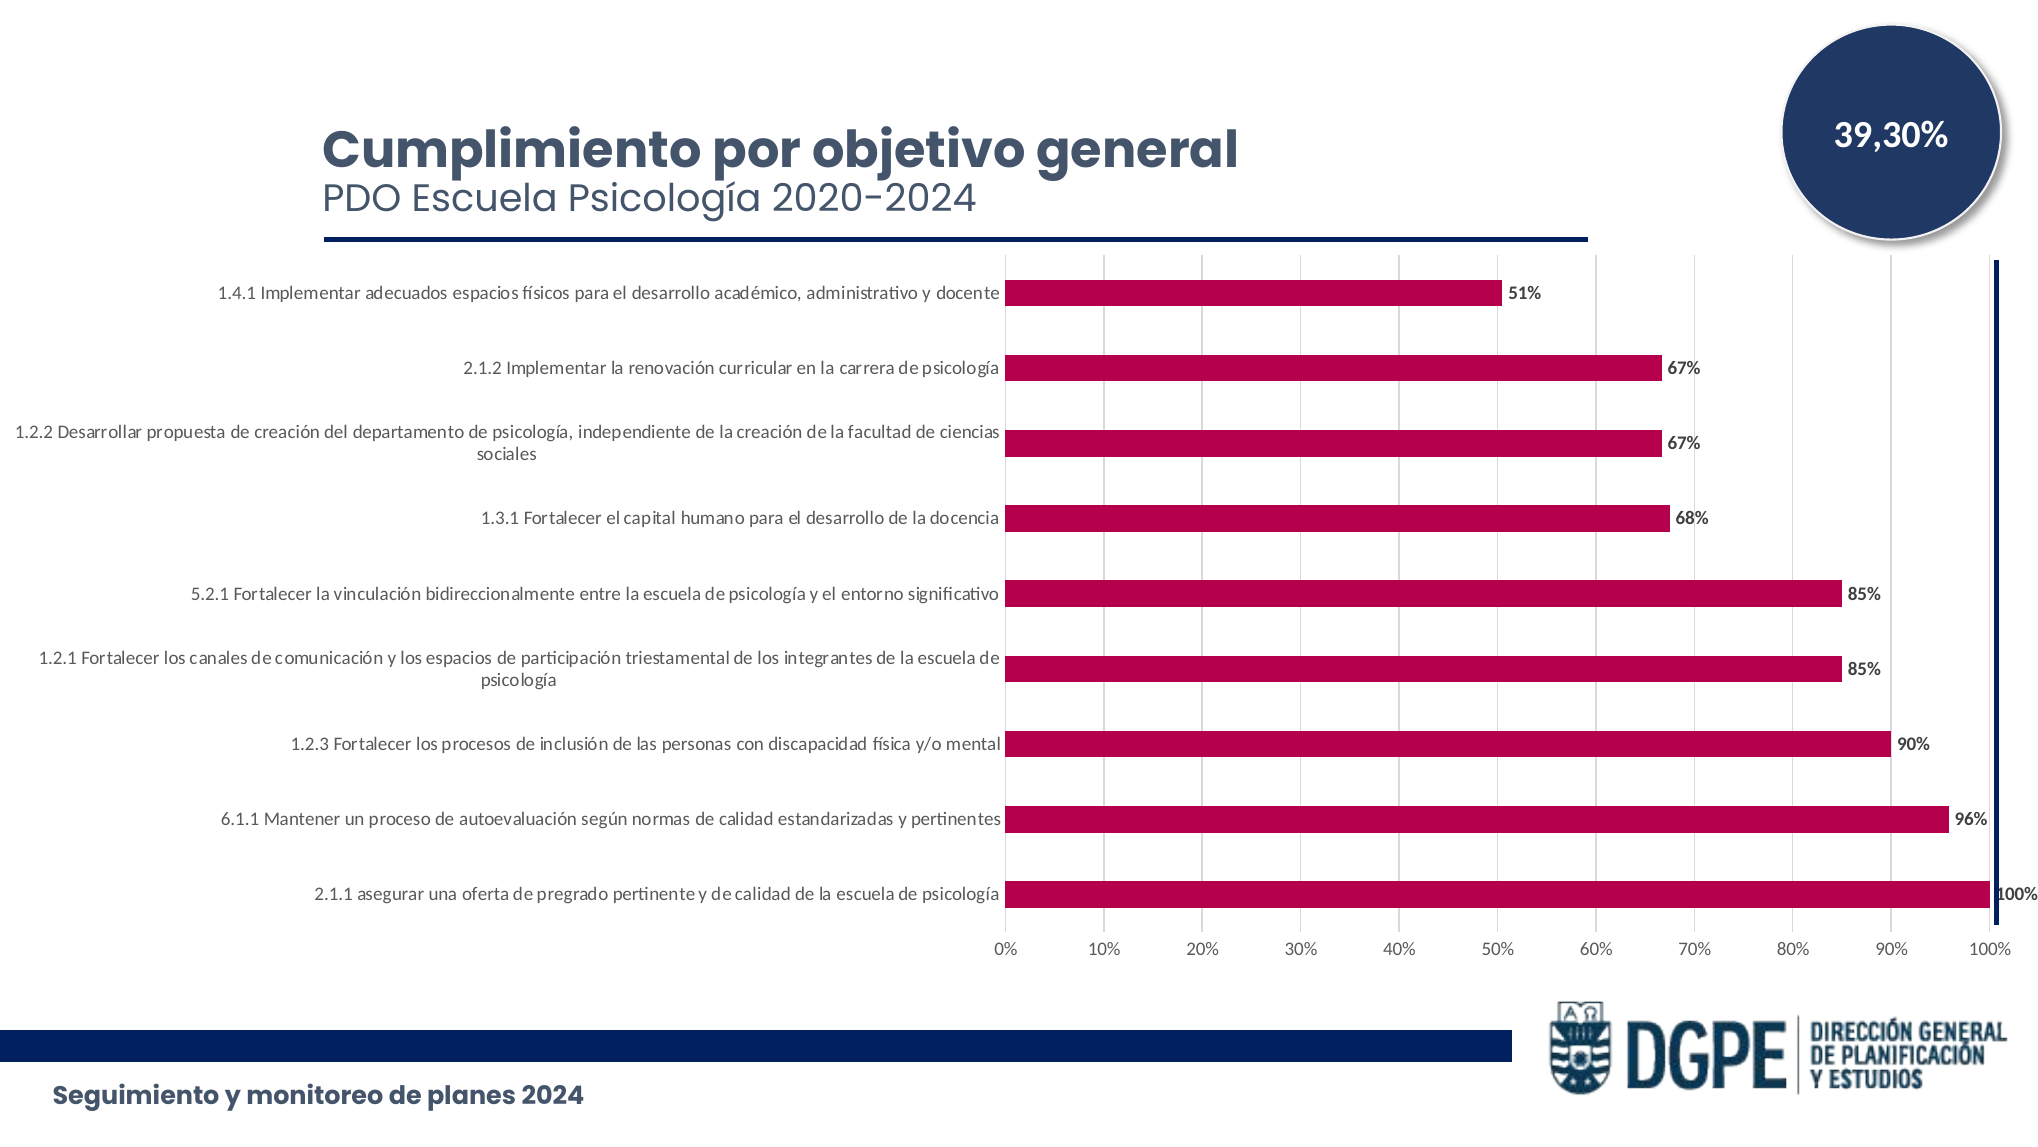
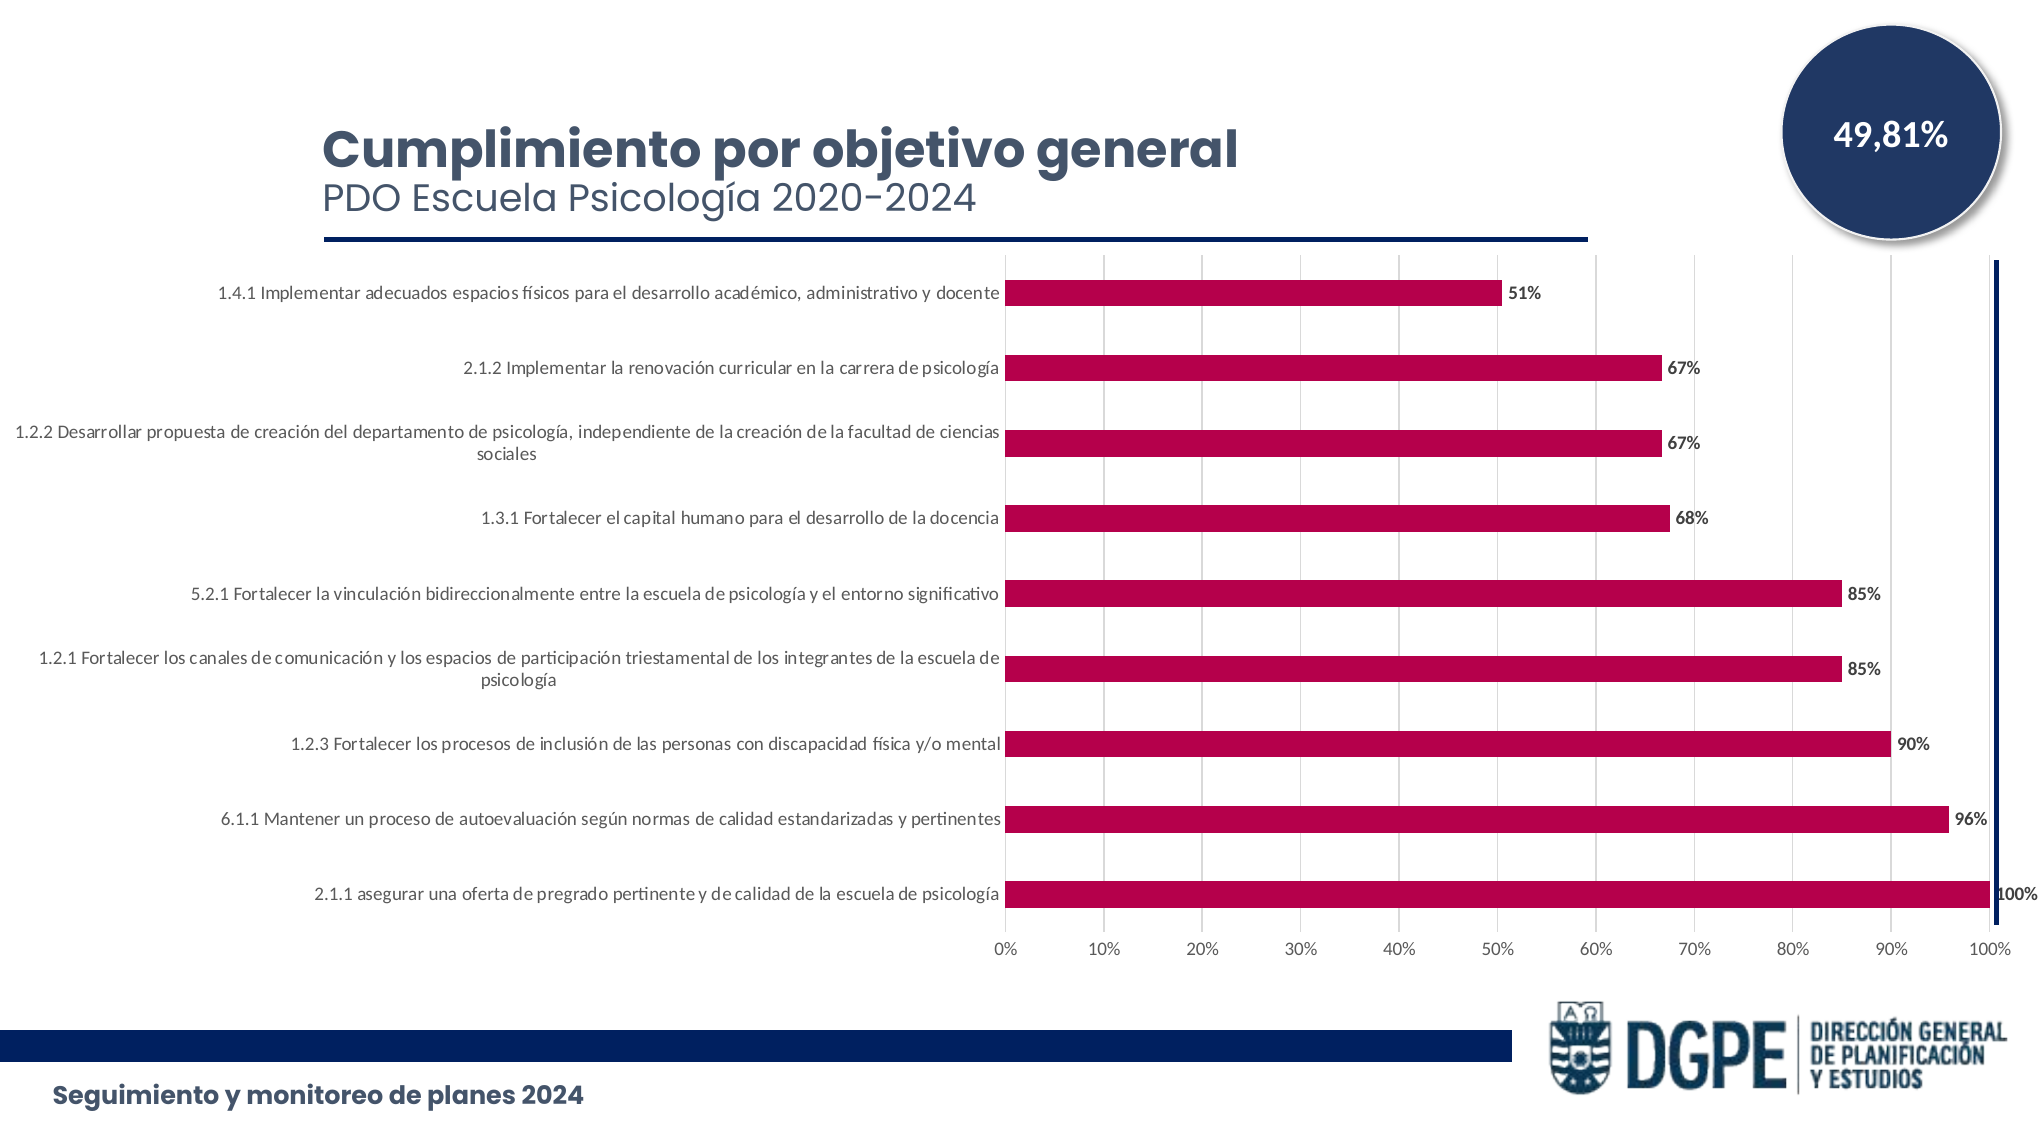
39,30%: 39,30% -> 49,81%
